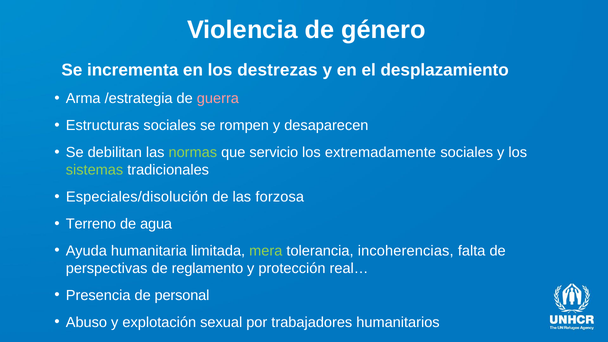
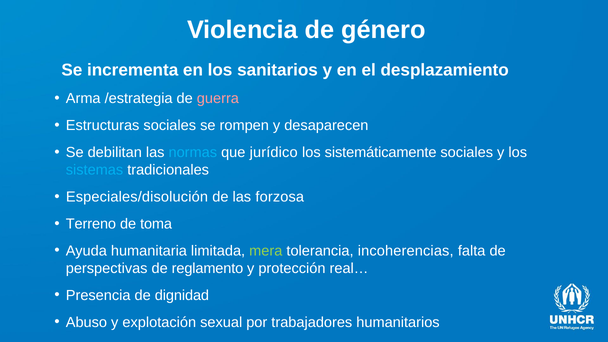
destrezas: destrezas -> sanitarios
normas colour: light green -> light blue
servicio: servicio -> jurídico
extremadamente: extremadamente -> sistemáticamente
sistemas colour: light green -> light blue
agua: agua -> toma
personal: personal -> dignidad
